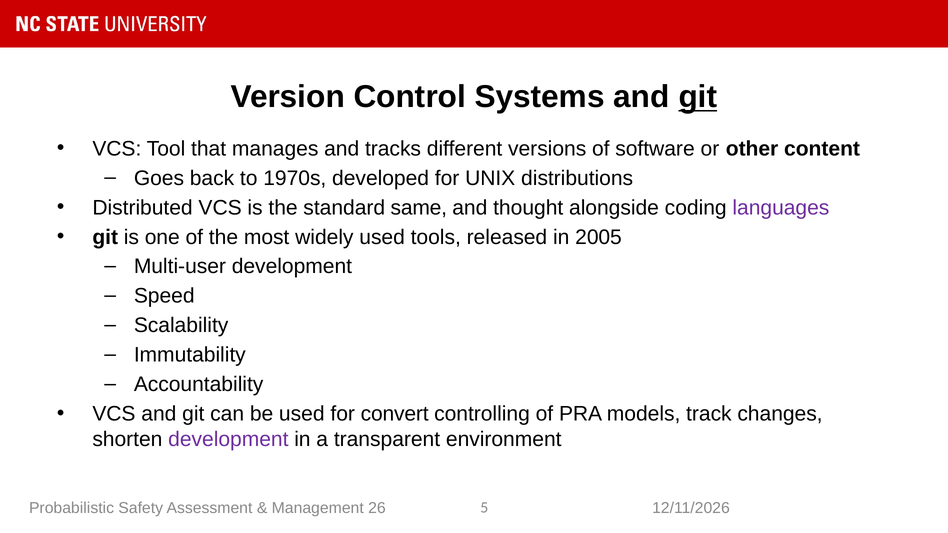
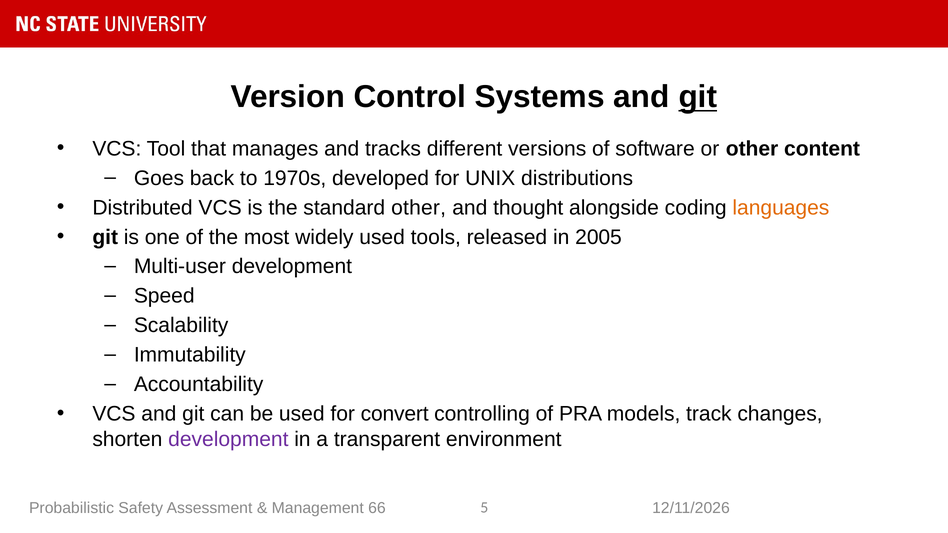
standard same: same -> other
languages colour: purple -> orange
26: 26 -> 66
